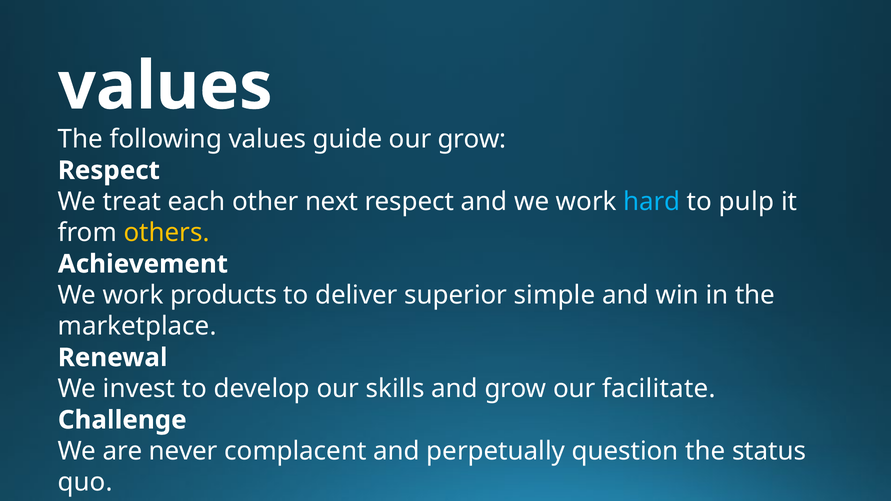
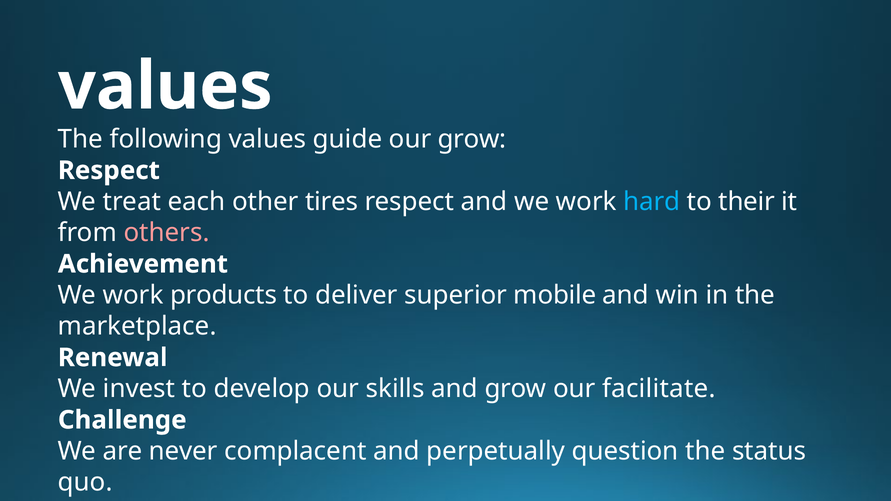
next: next -> tires
pulp: pulp -> their
others colour: yellow -> pink
simple: simple -> mobile
